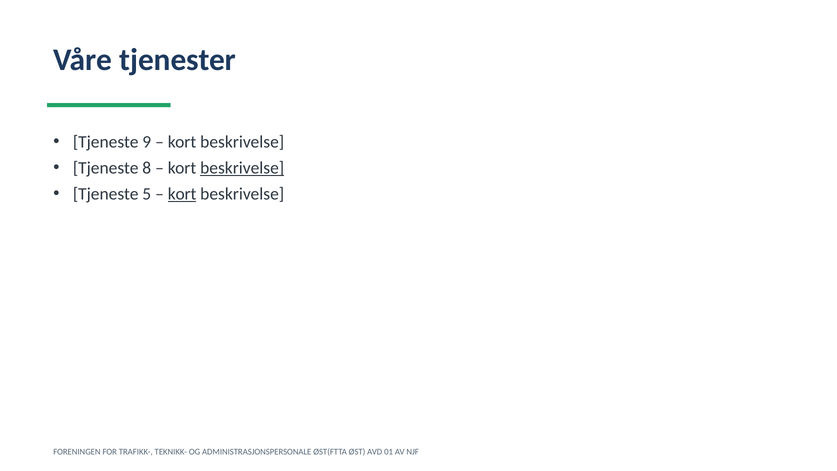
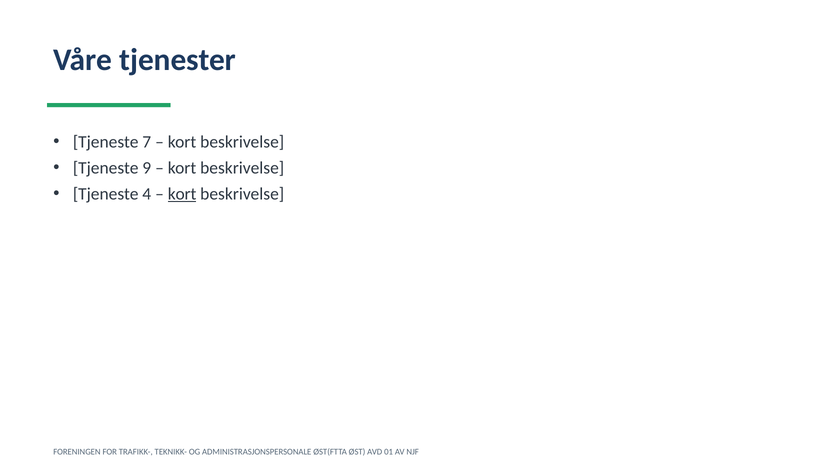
9: 9 -> 7
8: 8 -> 9
beskrivelse at (242, 168) underline: present -> none
5: 5 -> 4
